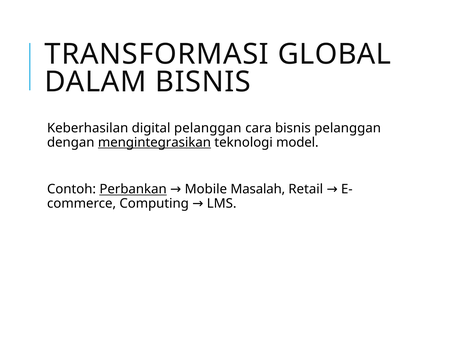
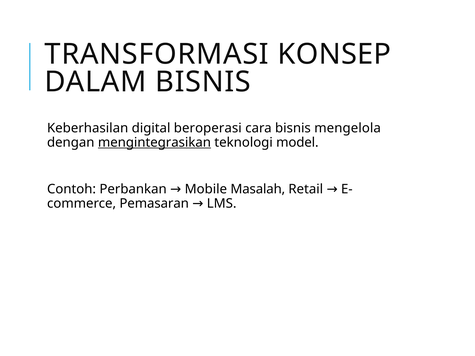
GLOBAL: GLOBAL -> KONSEP
digital pelanggan: pelanggan -> beroperasi
bisnis pelanggan: pelanggan -> mengelola
Perbankan underline: present -> none
Computing: Computing -> Pemasaran
